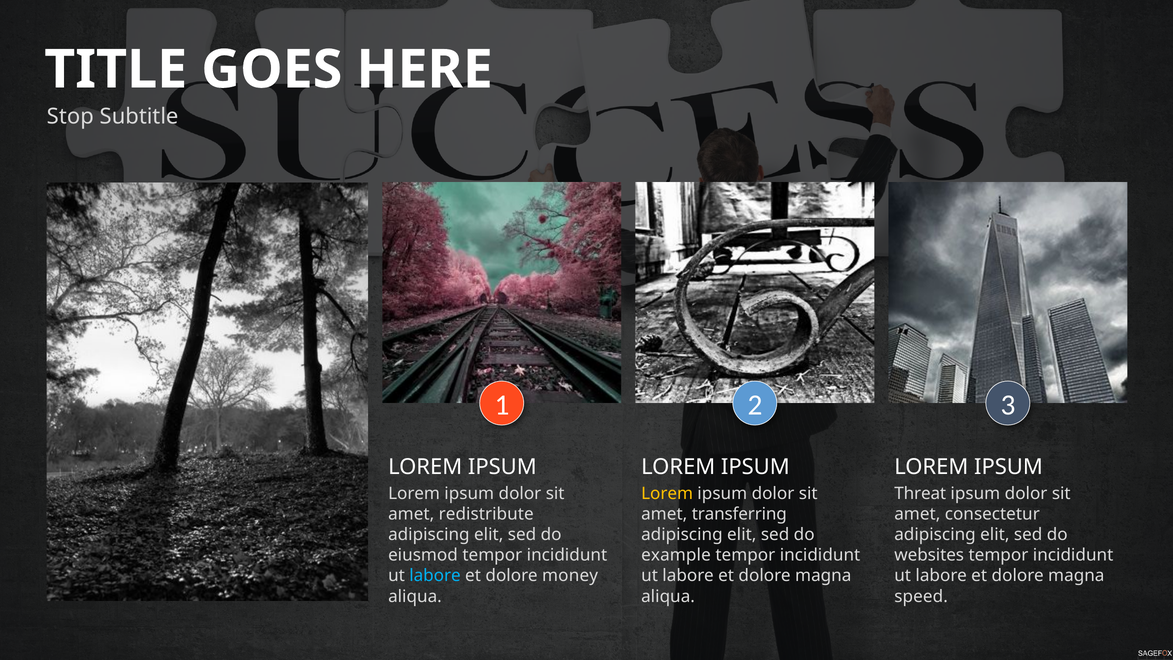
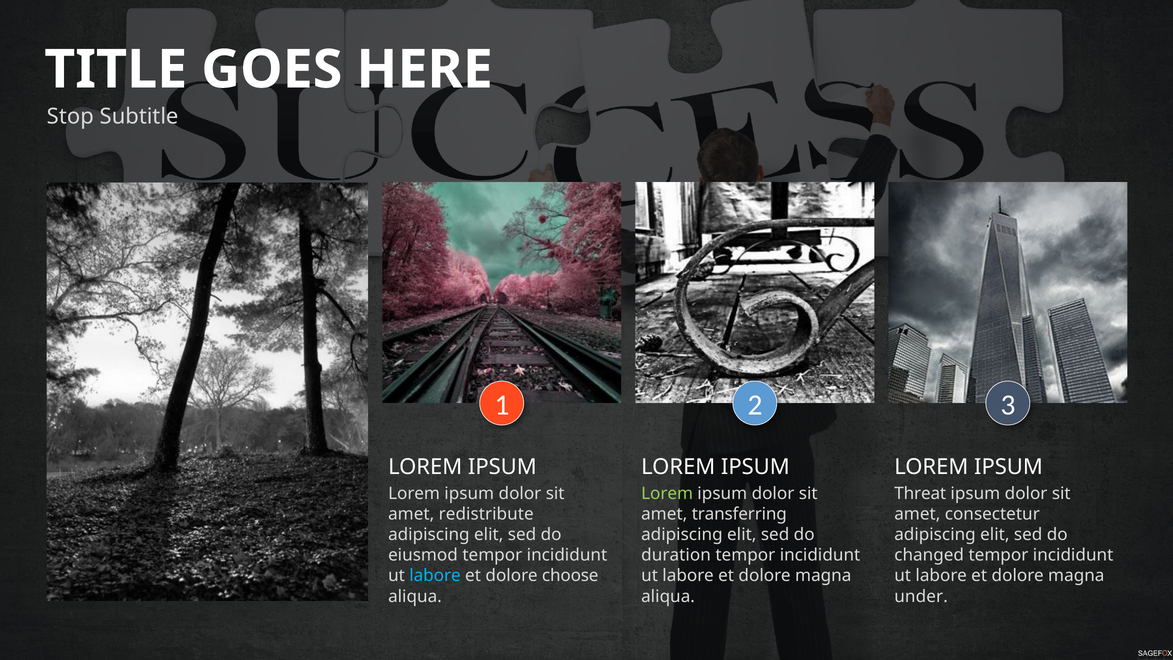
Lorem at (667, 493) colour: yellow -> light green
example: example -> duration
websites: websites -> changed
money: money -> choose
speed: speed -> under
